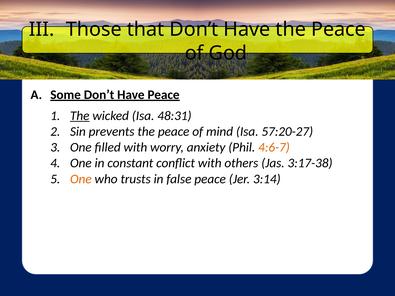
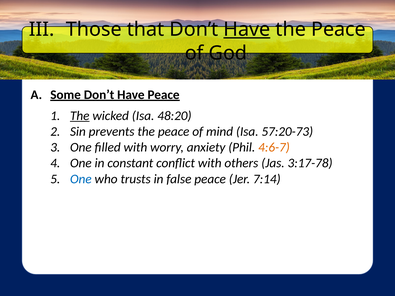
Have at (247, 29) underline: none -> present
48:31: 48:31 -> 48:20
57:20-27: 57:20-27 -> 57:20-73
3:17-38: 3:17-38 -> 3:17-78
One at (81, 179) colour: orange -> blue
3:14: 3:14 -> 7:14
